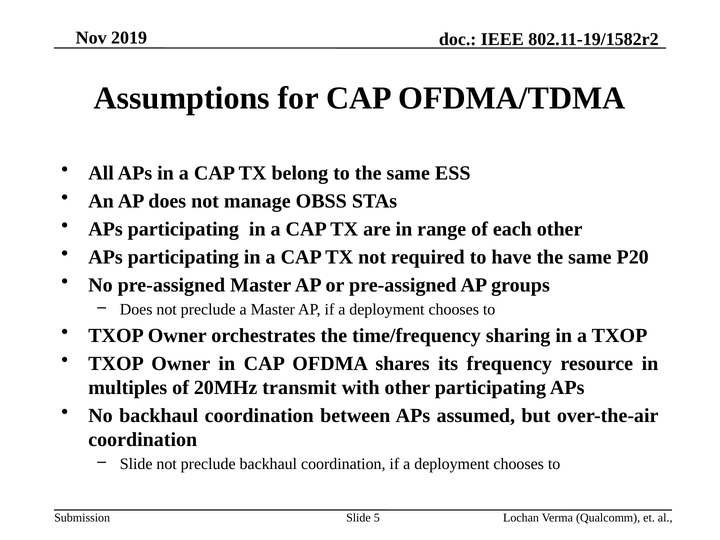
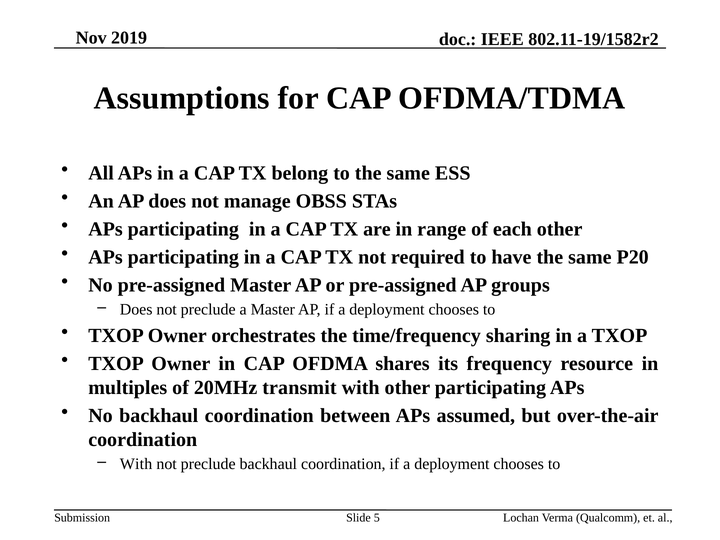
Slide at (136, 464): Slide -> With
